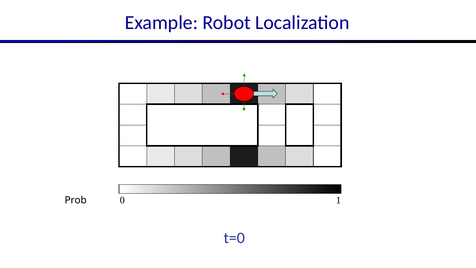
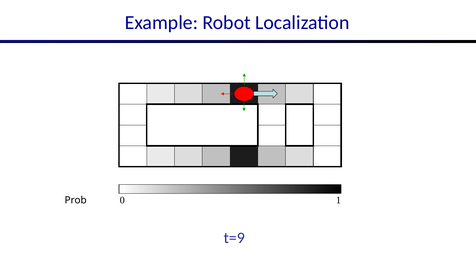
t=0: t=0 -> t=9
